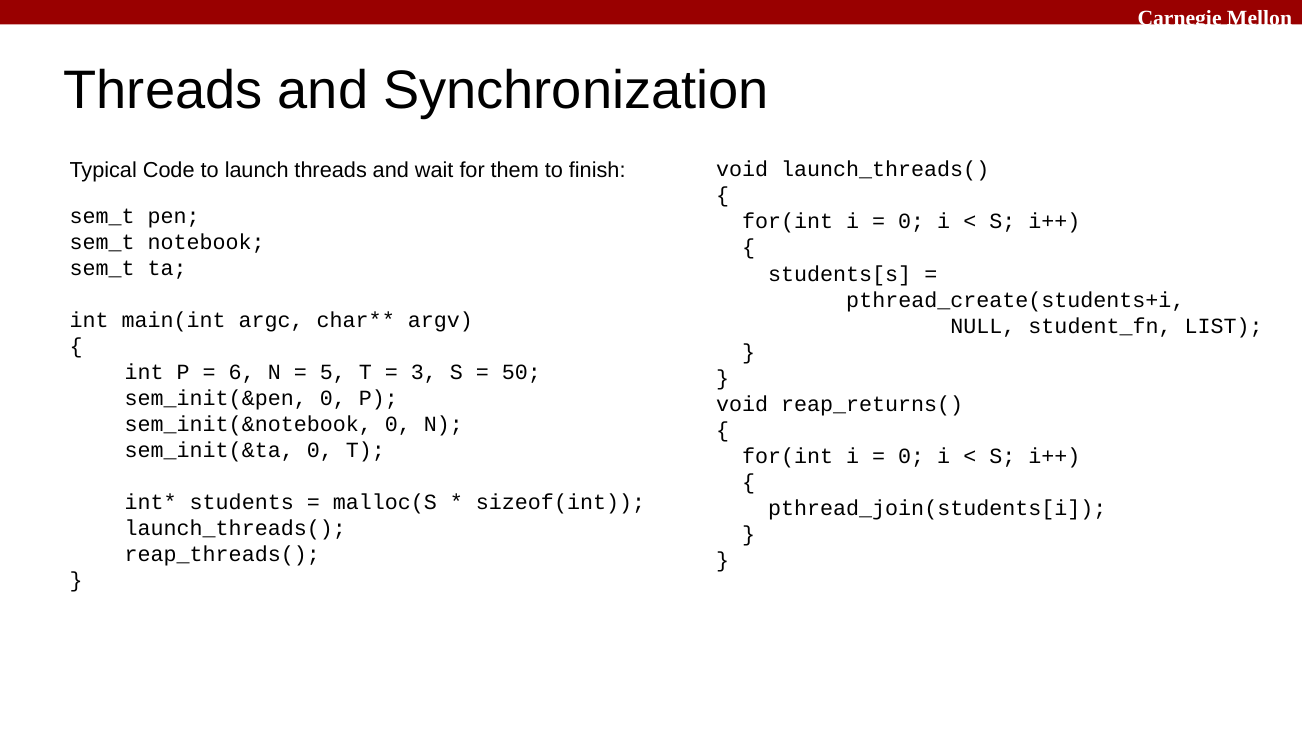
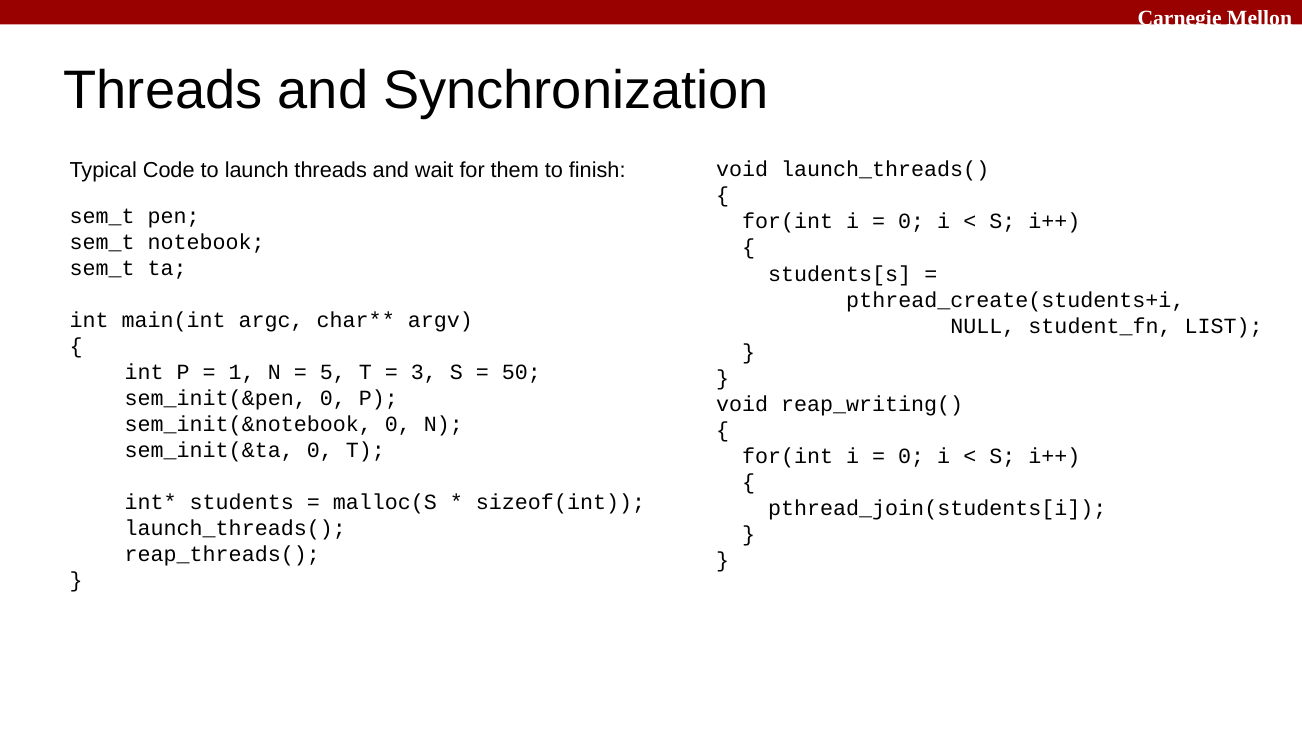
6: 6 -> 1
reap_returns(: reap_returns( -> reap_writing(
